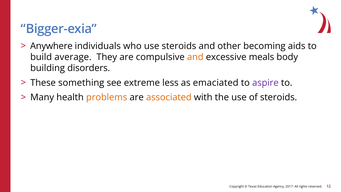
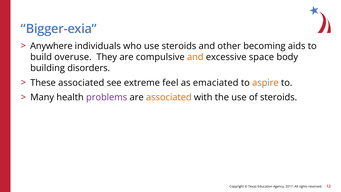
average: average -> overuse
meals: meals -> space
These something: something -> associated
less: less -> feel
aspire colour: purple -> orange
problems colour: orange -> purple
